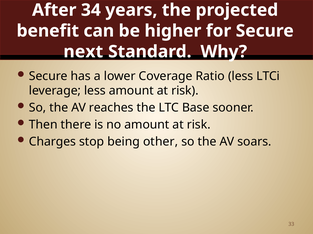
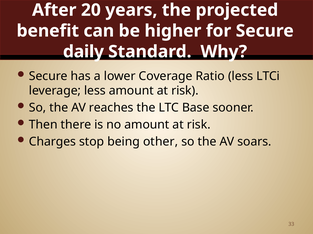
34: 34 -> 20
next: next -> daily
